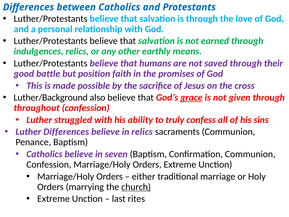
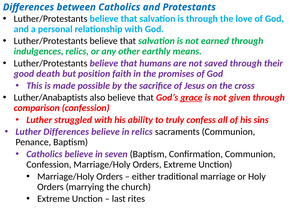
battle: battle -> death
Luther/Background: Luther/Background -> Luther/Anabaptists
throughout: throughout -> comparison
church underline: present -> none
